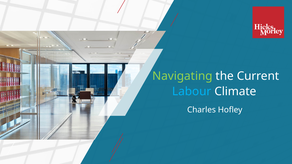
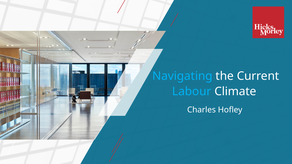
Navigating colour: light green -> light blue
